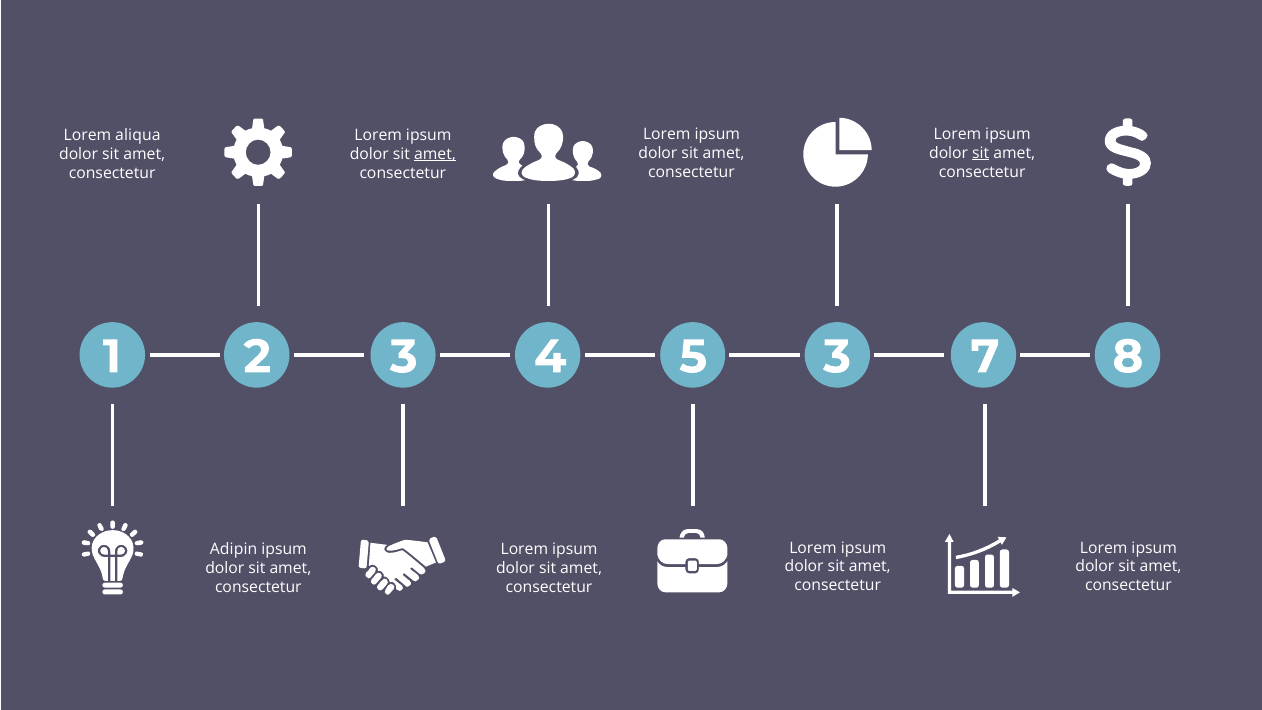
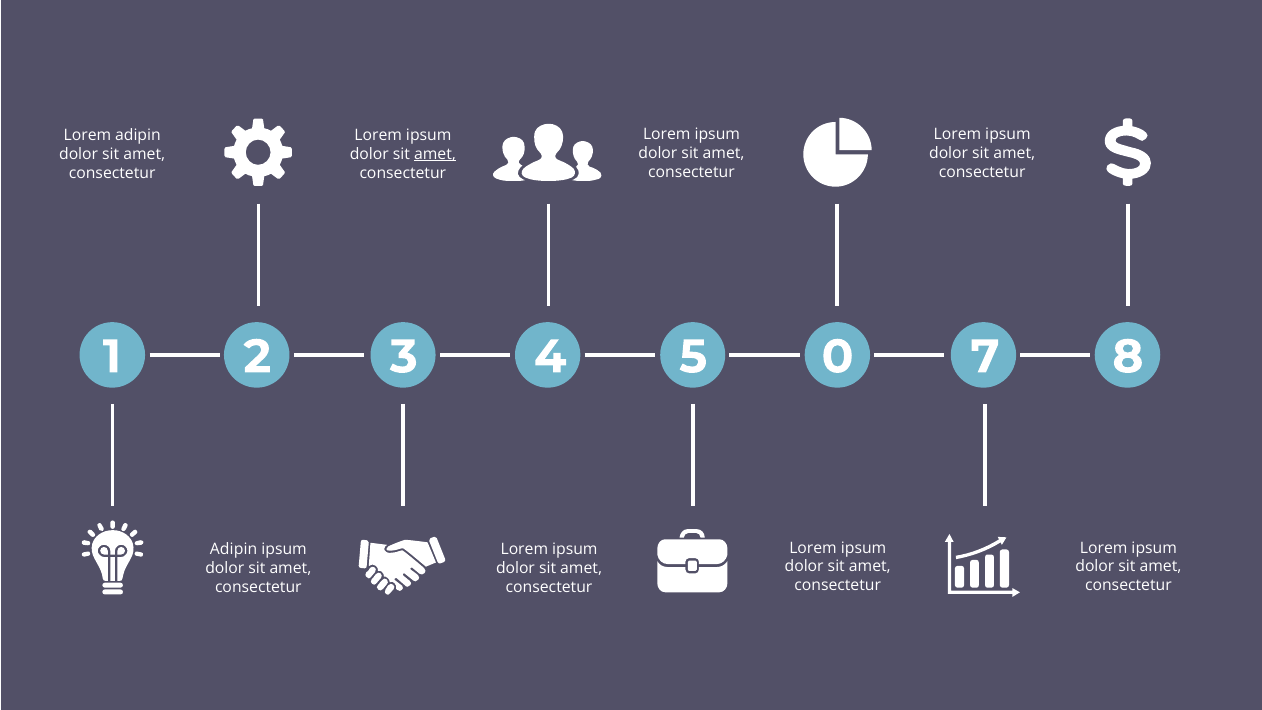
Lorem aliqua: aliqua -> adipin
sit at (981, 153) underline: present -> none
1 3: 3 -> 0
